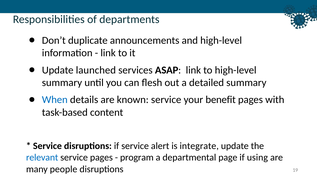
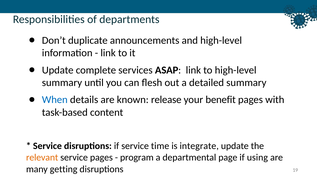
launched: launched -> complete
known service: service -> release
alert: alert -> time
relevant colour: blue -> orange
people: people -> getting
